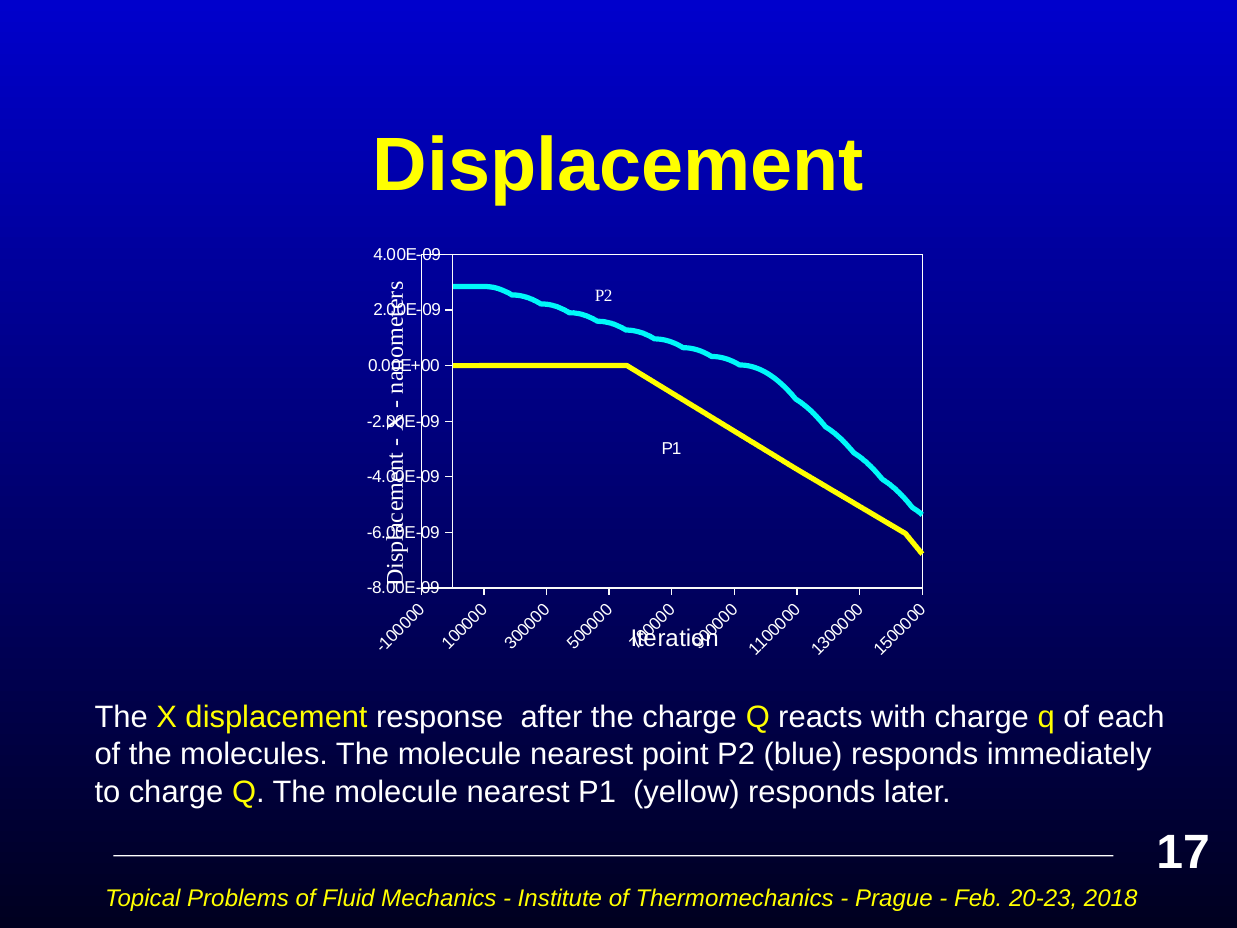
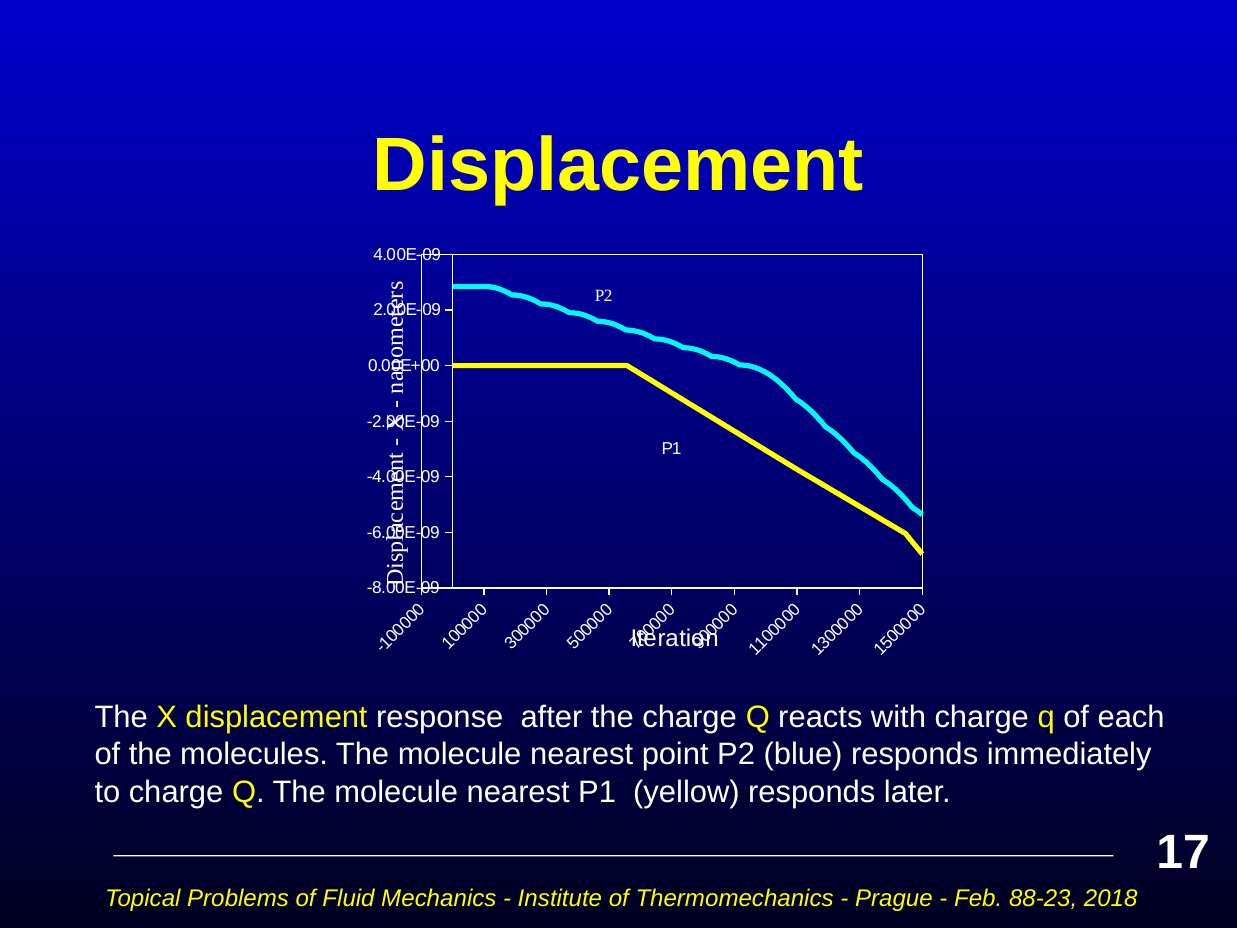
20-23: 20-23 -> 88-23
